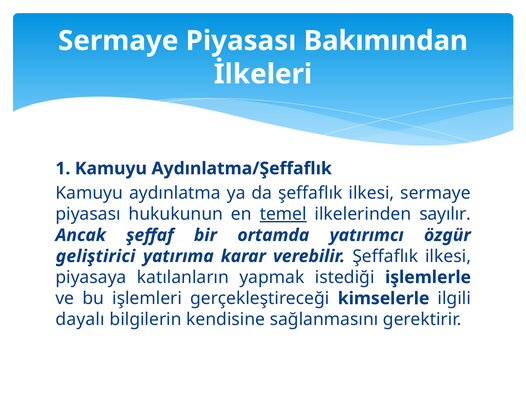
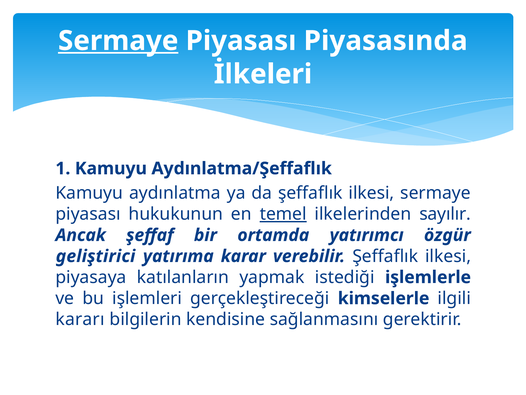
Sermaye at (118, 41) underline: none -> present
Bakımından: Bakımından -> Piyasasında
dayalı: dayalı -> kararı
